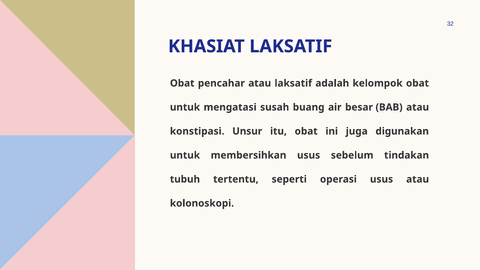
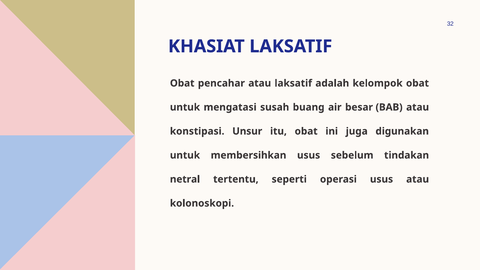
tubuh: tubuh -> netral
